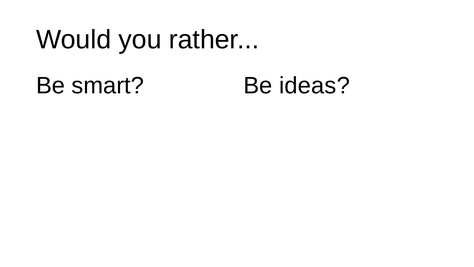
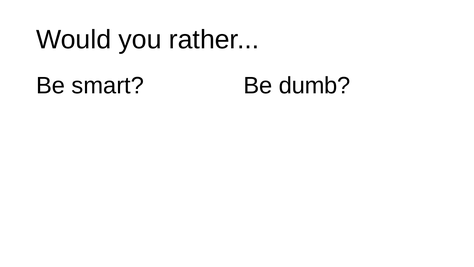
ideas: ideas -> dumb
